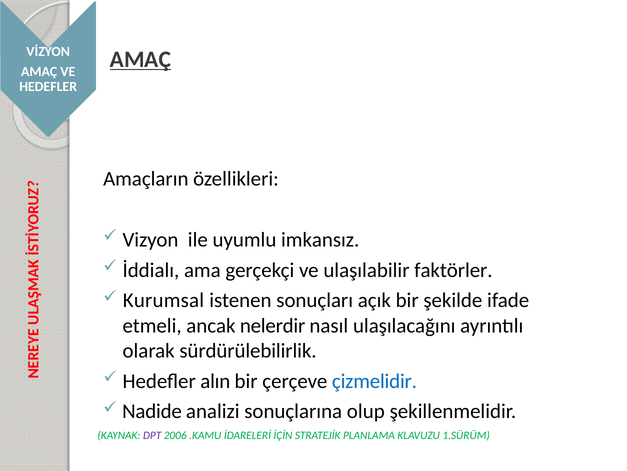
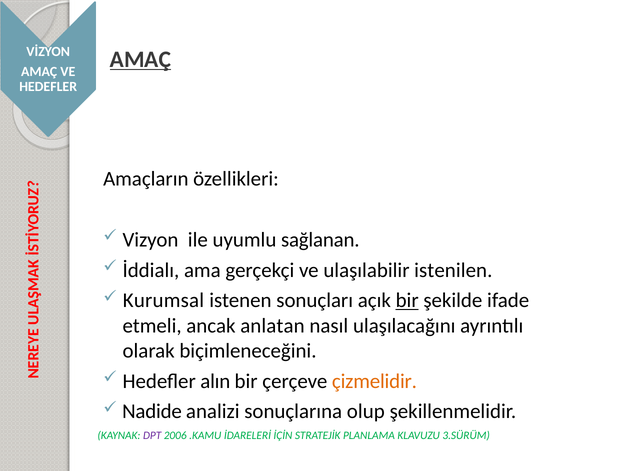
imkansız: imkansız -> sağlanan
faktörler: faktörler -> istenilen
bir at (407, 300) underline: none -> present
nelerdir: nelerdir -> anlatan
sürdürülebilirlik: sürdürülebilirlik -> biçimleneceğini
çizmelidir colour: blue -> orange
1.SÜRÜM: 1.SÜRÜM -> 3.SÜRÜM
